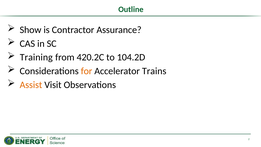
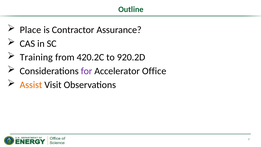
Show: Show -> Place
104.2D: 104.2D -> 920.2D
for colour: orange -> purple
Trains: Trains -> Office
